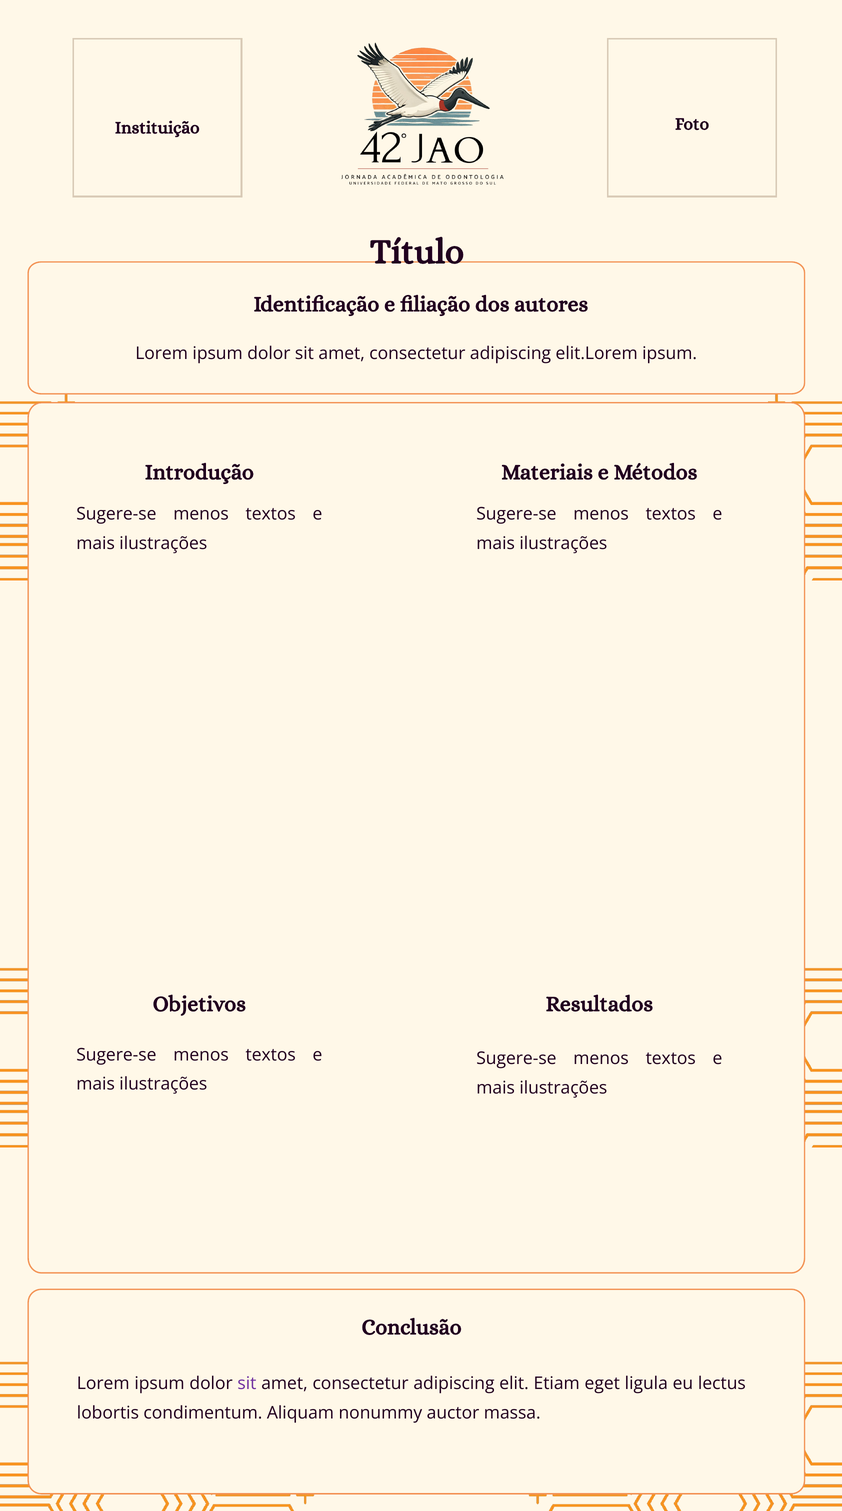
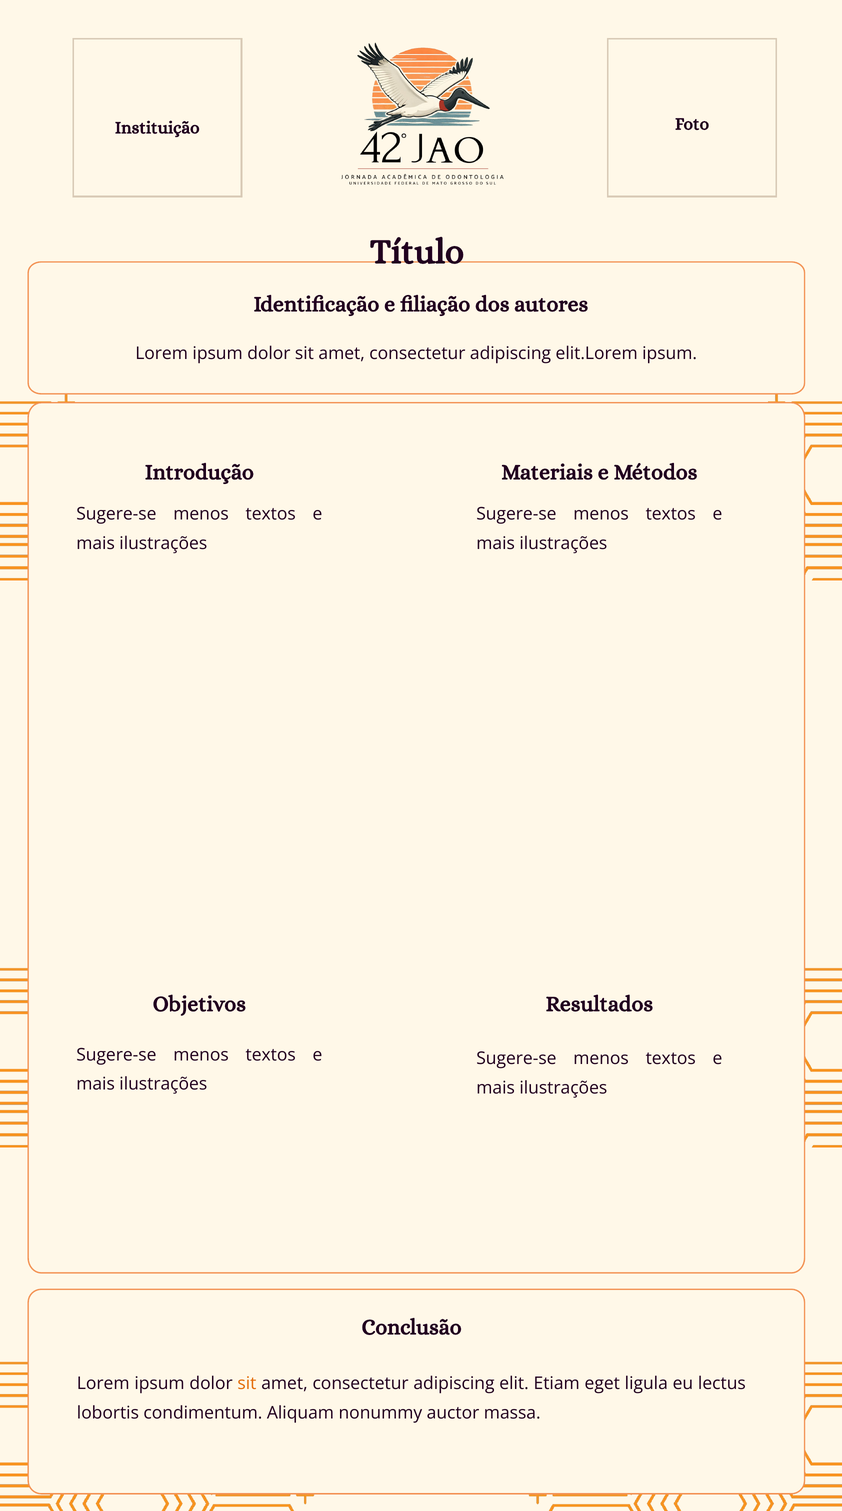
sit at (247, 1383) colour: purple -> orange
